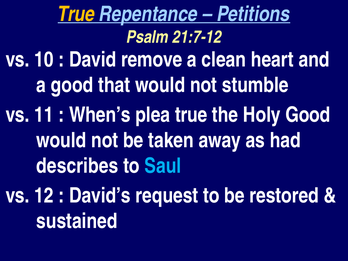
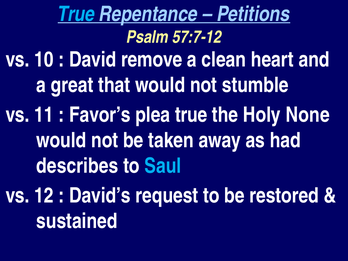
True at (76, 14) colour: yellow -> light blue
21:7-12: 21:7-12 -> 57:7-12
a good: good -> great
When’s: When’s -> Favor’s
Holy Good: Good -> None
